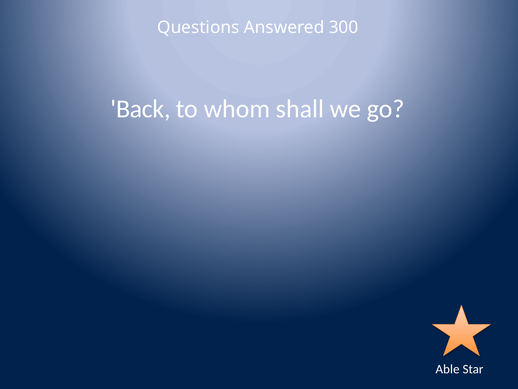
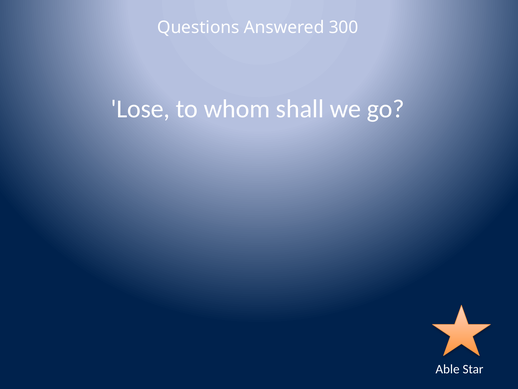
Back: Back -> Lose
